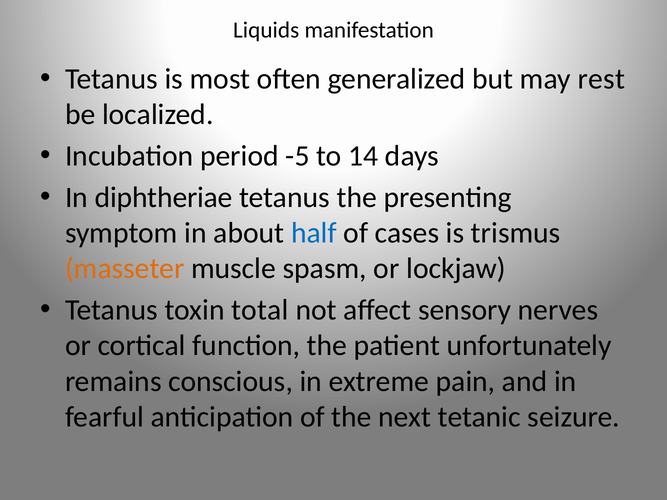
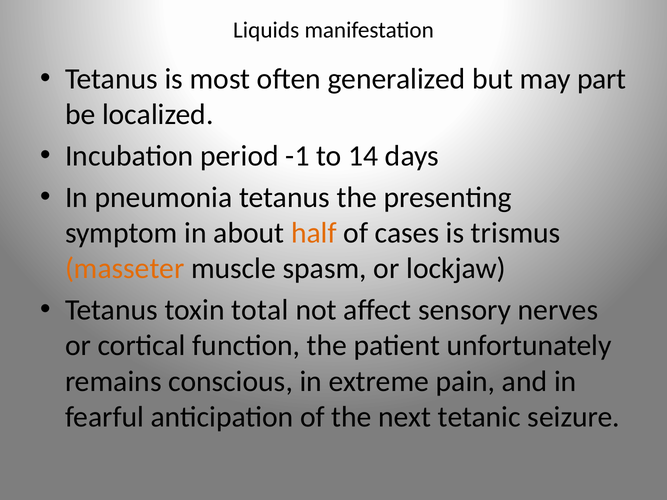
rest: rest -> part
-5: -5 -> -1
diphtheriae: diphtheriae -> pneumonia
half colour: blue -> orange
